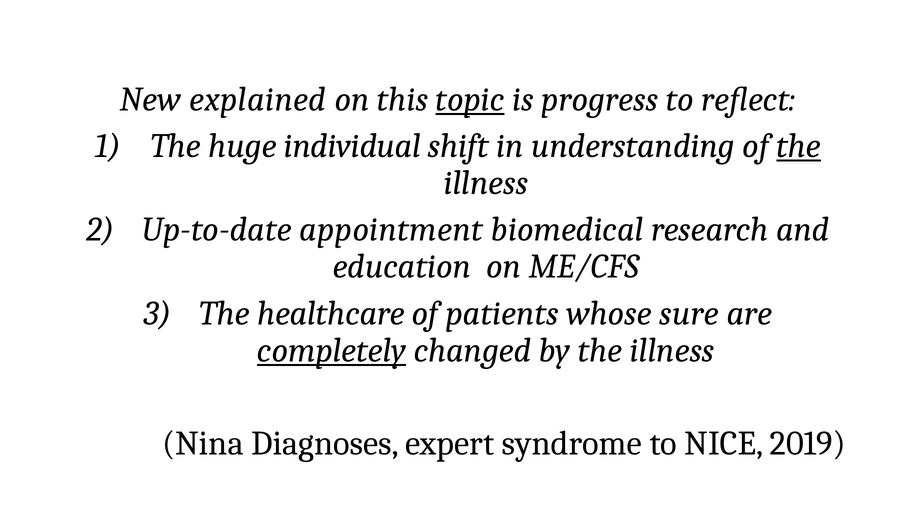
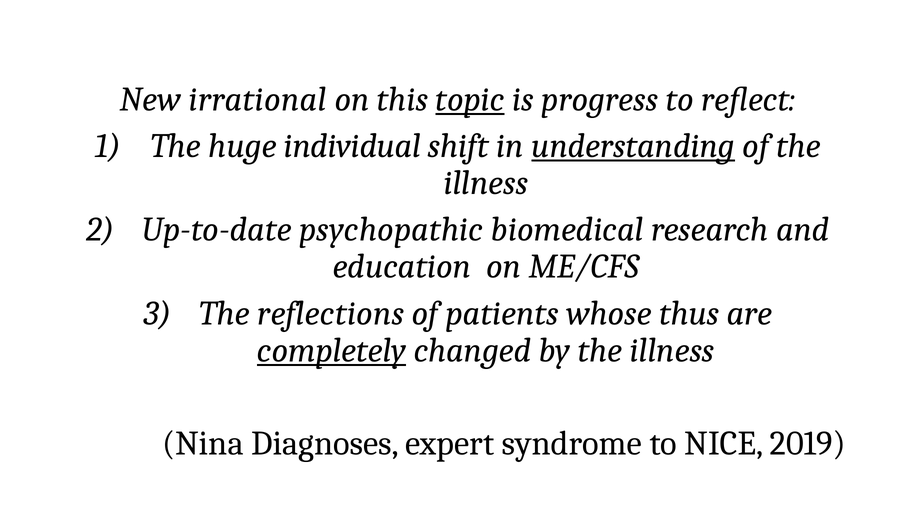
explained: explained -> irrational
understanding underline: none -> present
the at (799, 146) underline: present -> none
appointment: appointment -> psychopathic
healthcare: healthcare -> reflections
sure: sure -> thus
